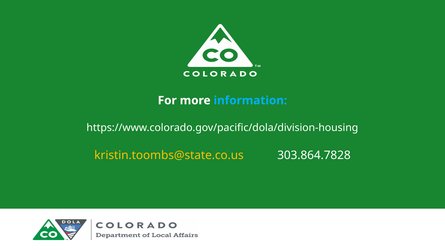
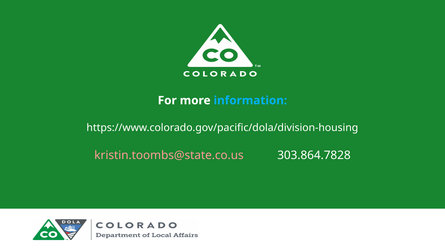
kristin.toombs@state.co.us colour: yellow -> pink
